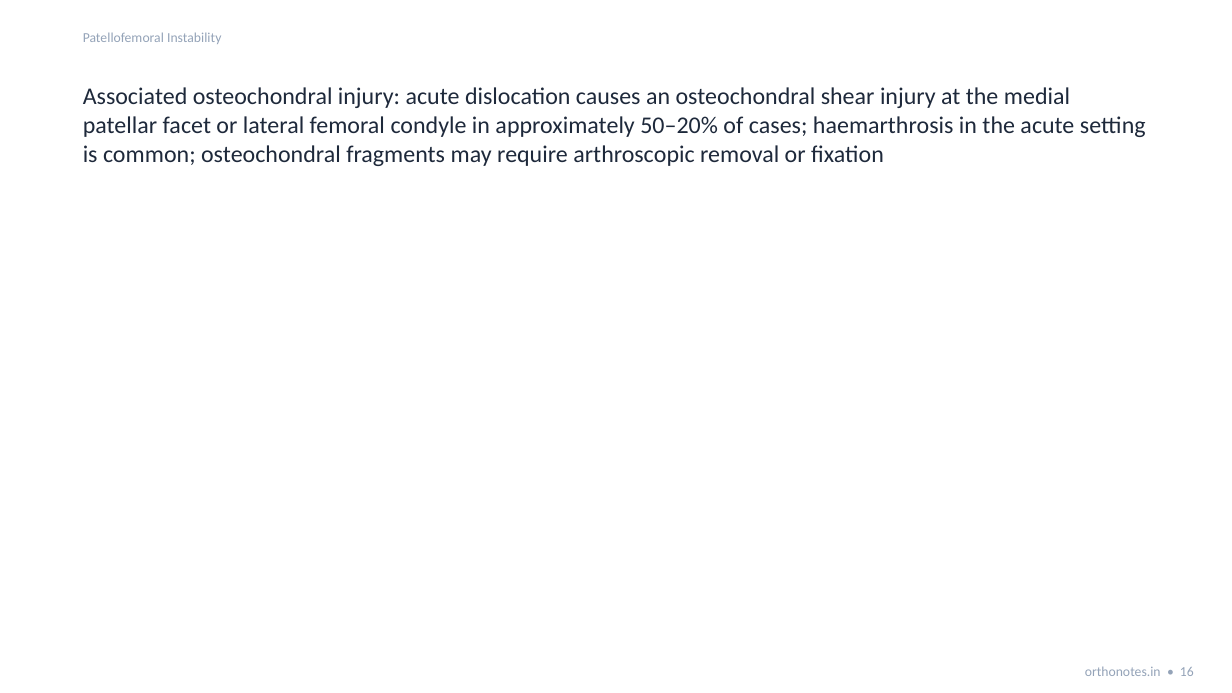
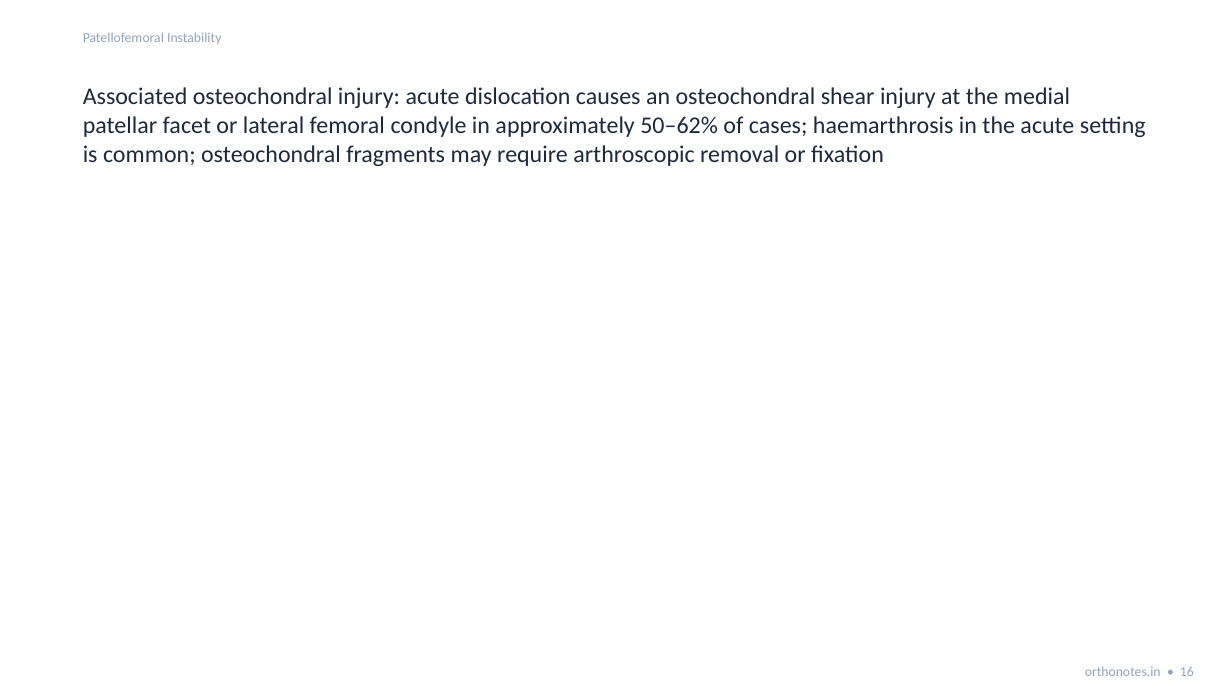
50–20%: 50–20% -> 50–62%
